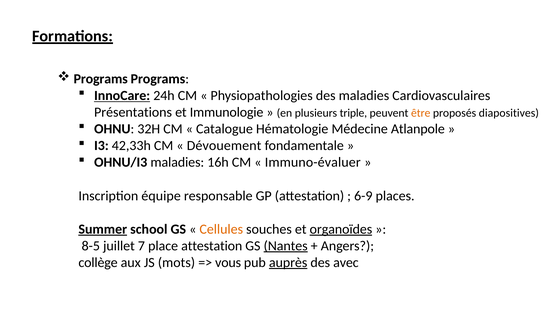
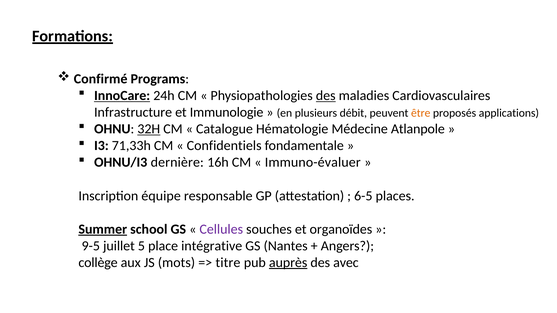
Programs at (101, 79): Programs -> Confirmé
des at (326, 96) underline: none -> present
Présentations: Présentations -> Infrastructure
triple: triple -> débit
diapositives: diapositives -> applications
32H underline: none -> present
42,33h: 42,33h -> 71,33h
Dévouement: Dévouement -> Confidentiels
OHNU/I3 maladies: maladies -> dernière
6-9: 6-9 -> 6-5
Cellules colour: orange -> purple
organoïdes underline: present -> none
8-5: 8-5 -> 9-5
7: 7 -> 5
place attestation: attestation -> intégrative
Nantes underline: present -> none
vous: vous -> titre
